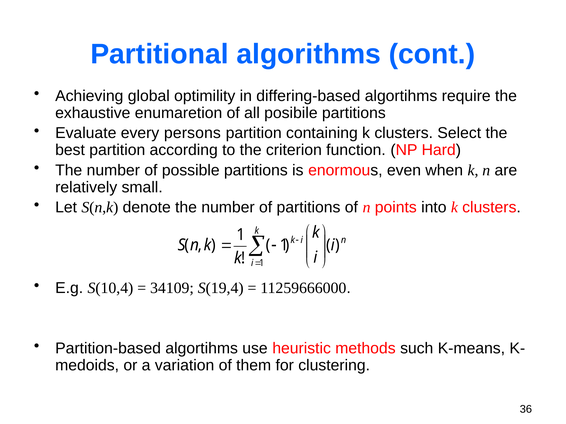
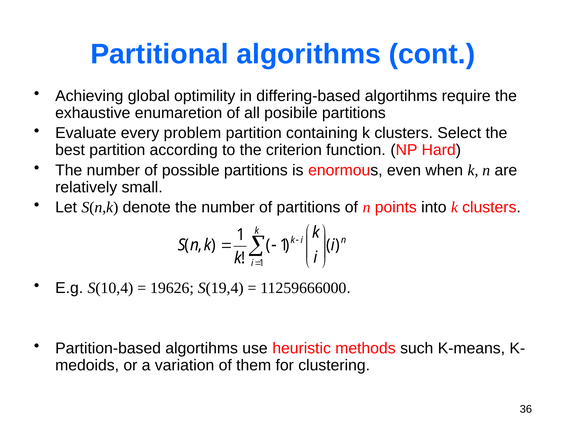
persons: persons -> problem
34109: 34109 -> 19626
